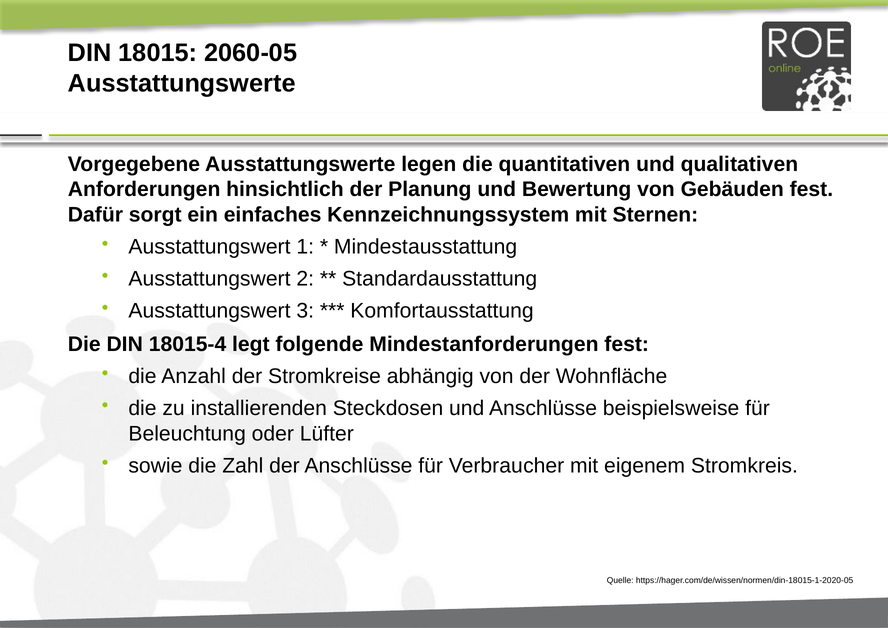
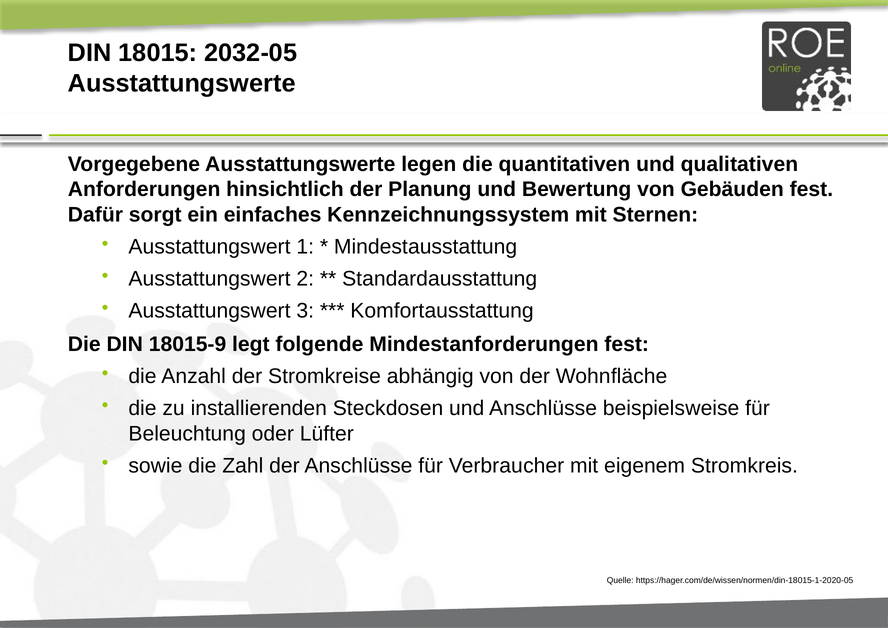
2060-05: 2060-05 -> 2032-05
18015-4: 18015-4 -> 18015-9
